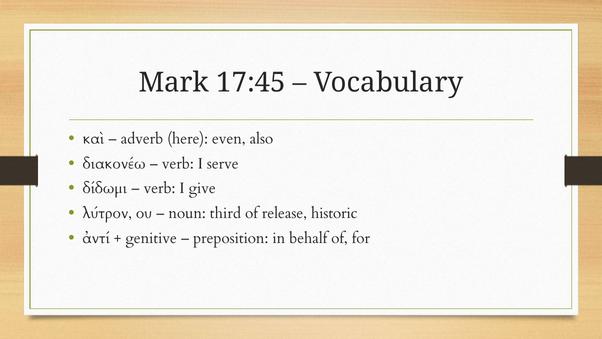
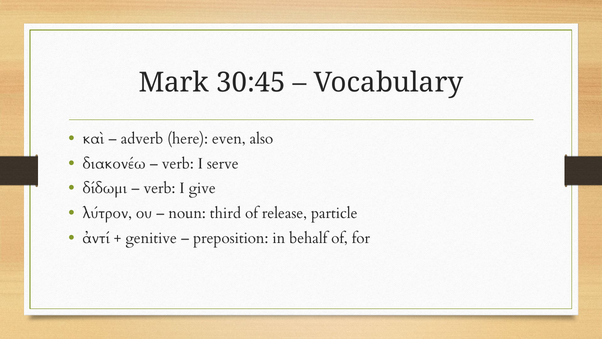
17:45: 17:45 -> 30:45
historic: historic -> particle
